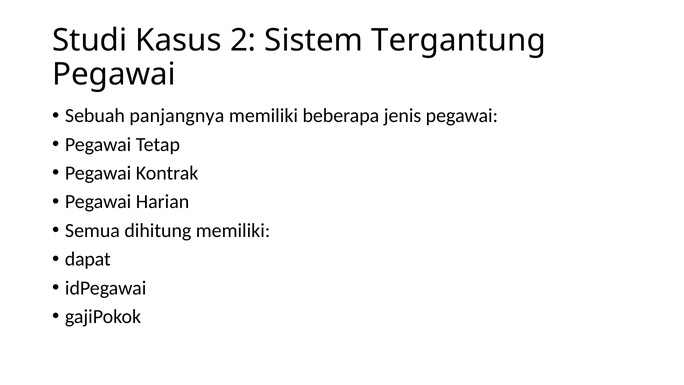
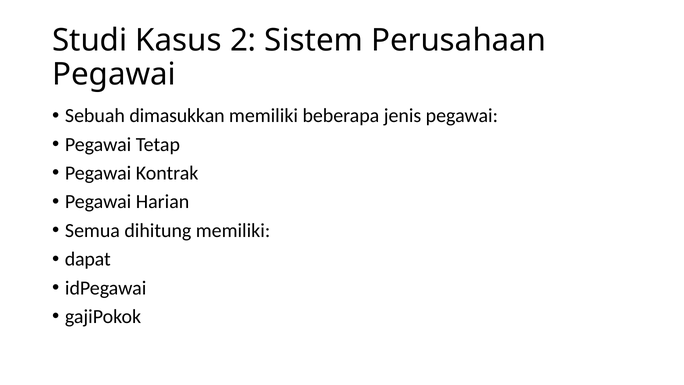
Tergantung: Tergantung -> Perusahaan
panjangnya: panjangnya -> dimasukkan
